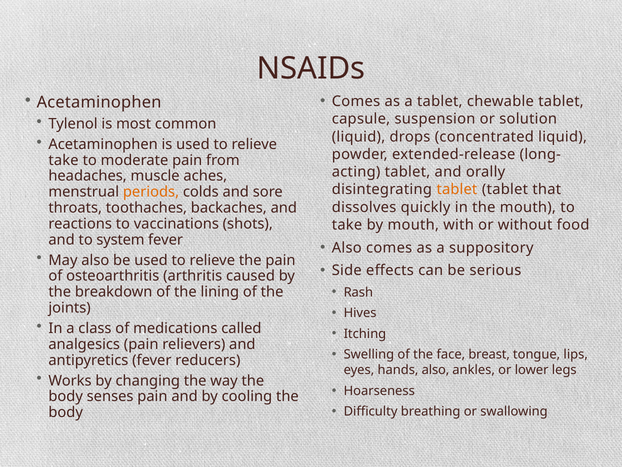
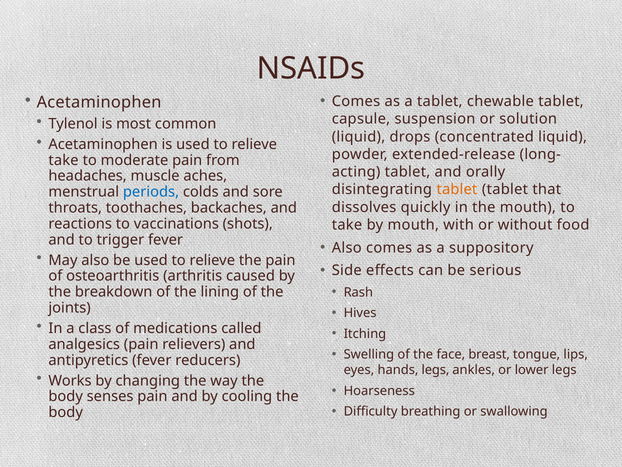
periods colour: orange -> blue
system: system -> trigger
hands also: also -> legs
